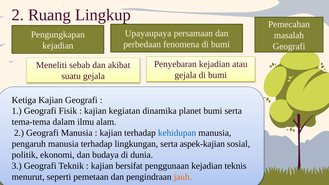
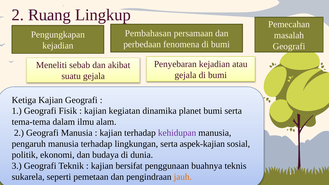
Upayaupaya: Upayaupaya -> Pembahasan
kehidupan colour: blue -> purple
penggunaan kejadian: kejadian -> buahnya
menurut: menurut -> sukarela
